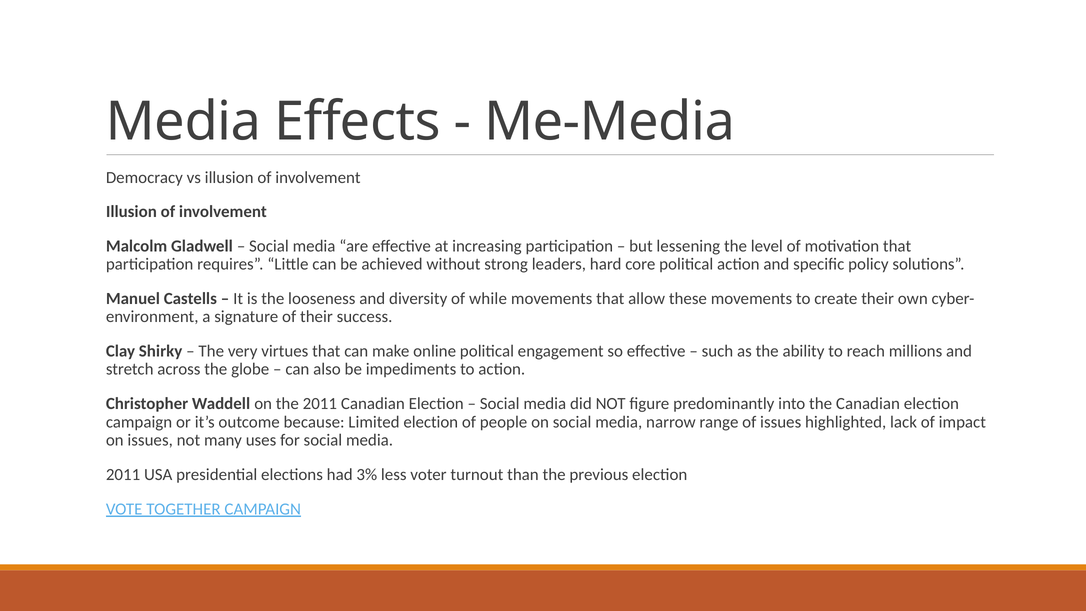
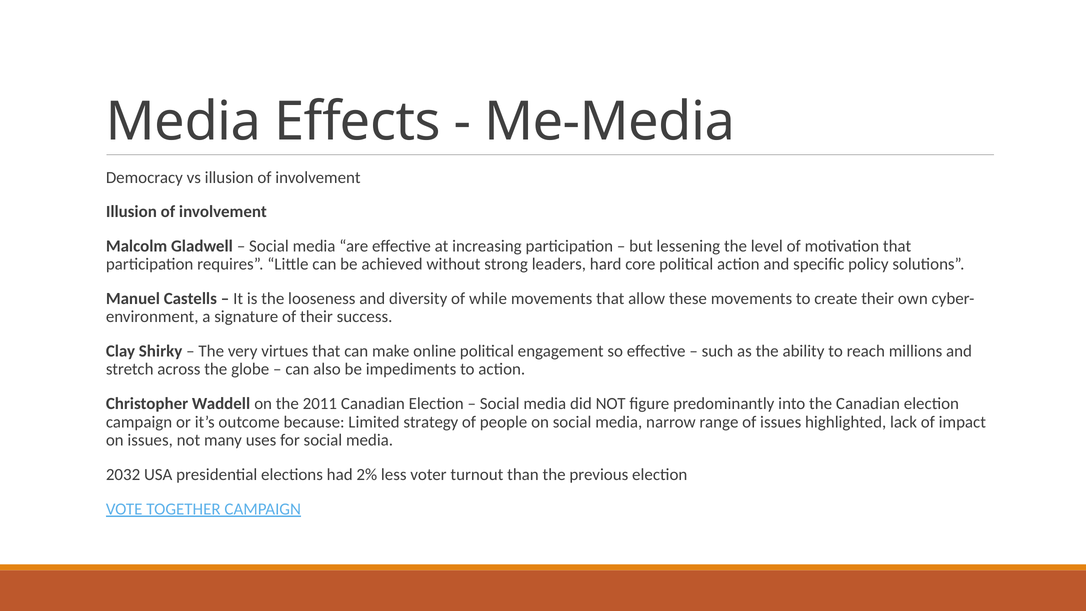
Limited election: election -> strategy
2011 at (123, 474): 2011 -> 2032
3%: 3% -> 2%
